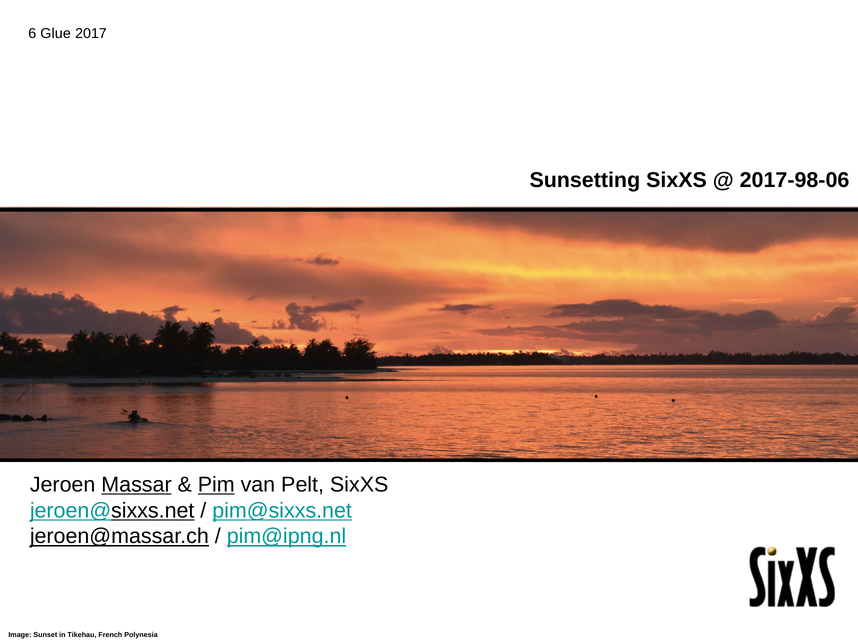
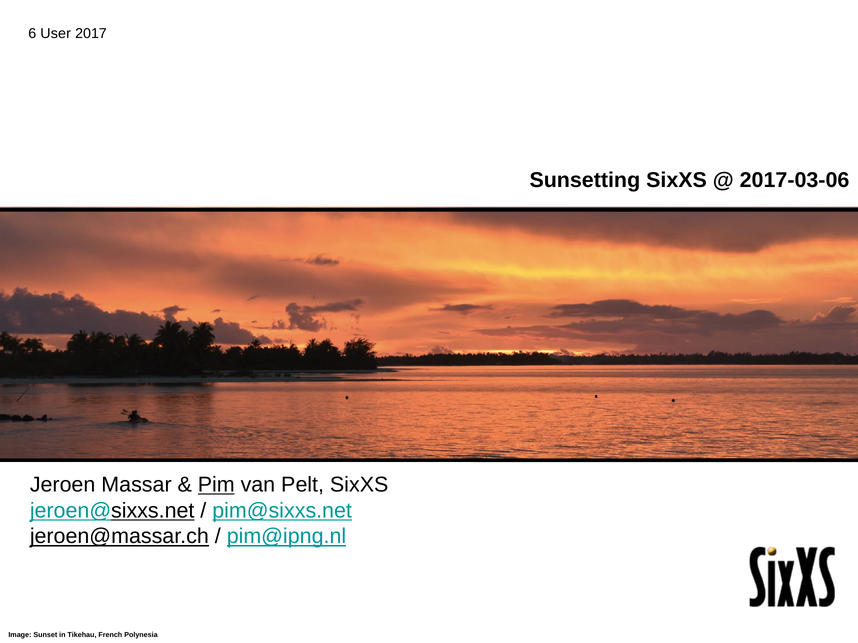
Glue: Glue -> User
2017-98-06: 2017-98-06 -> 2017-03-06
Massar underline: present -> none
